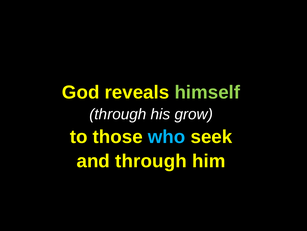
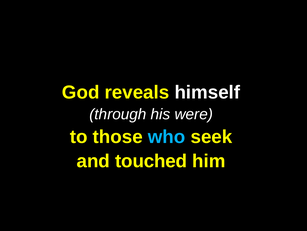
himself colour: light green -> white
grow: grow -> were
and through: through -> touched
